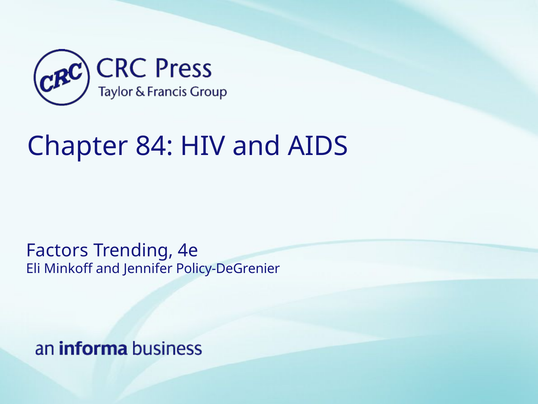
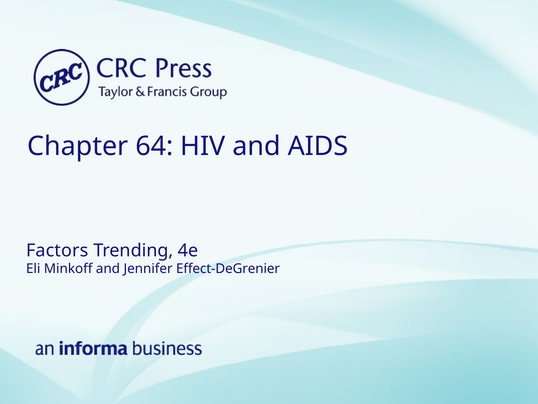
84: 84 -> 64
Policy-DeGrenier: Policy-DeGrenier -> Effect-DeGrenier
